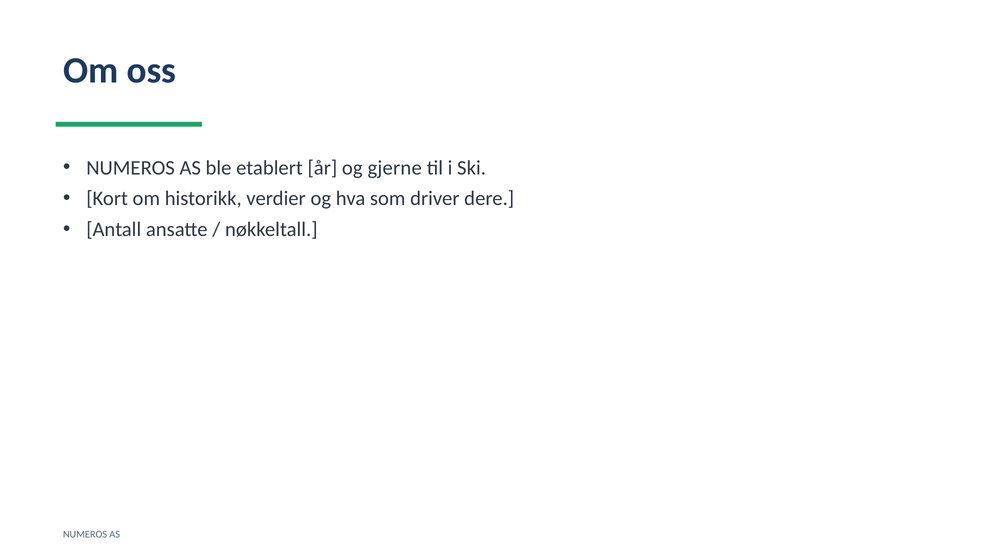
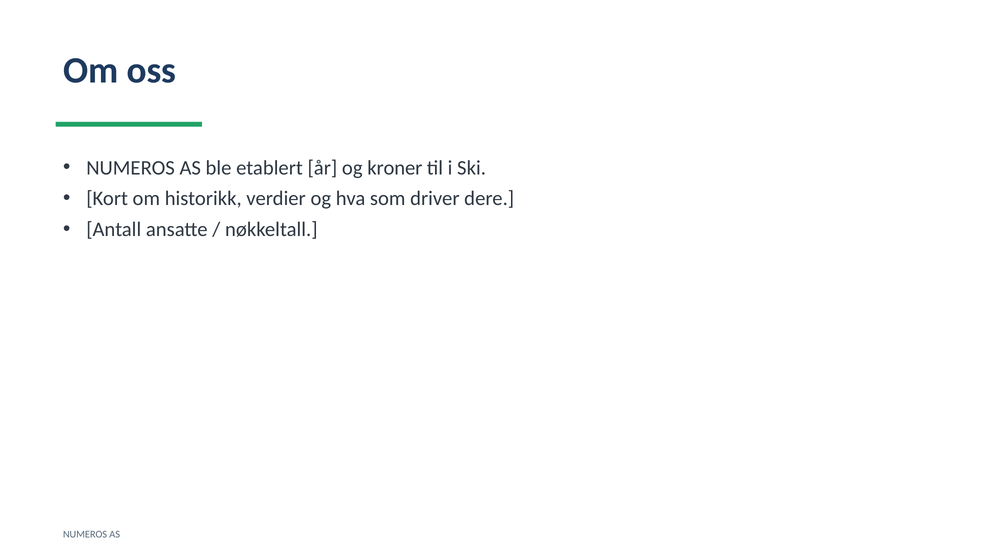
gjerne: gjerne -> kroner
